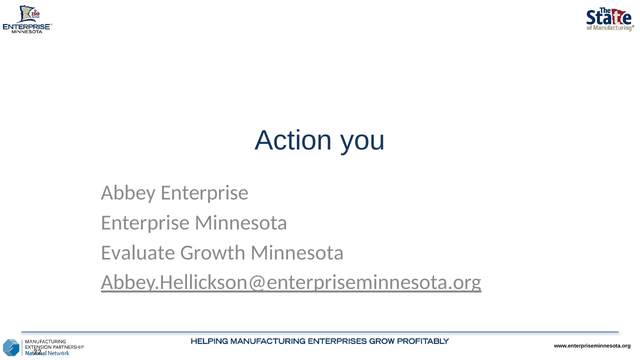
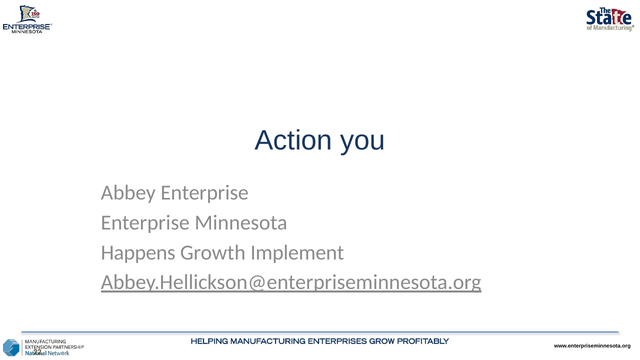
Evaluate: Evaluate -> Happens
Growth Minnesota: Minnesota -> Implement
